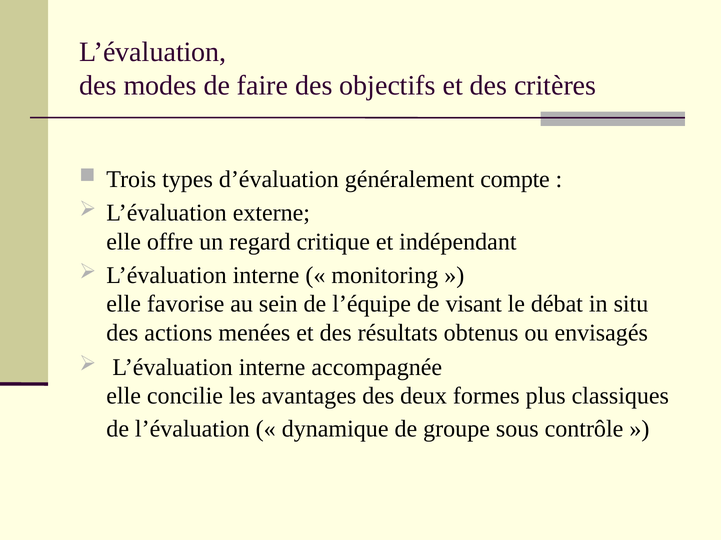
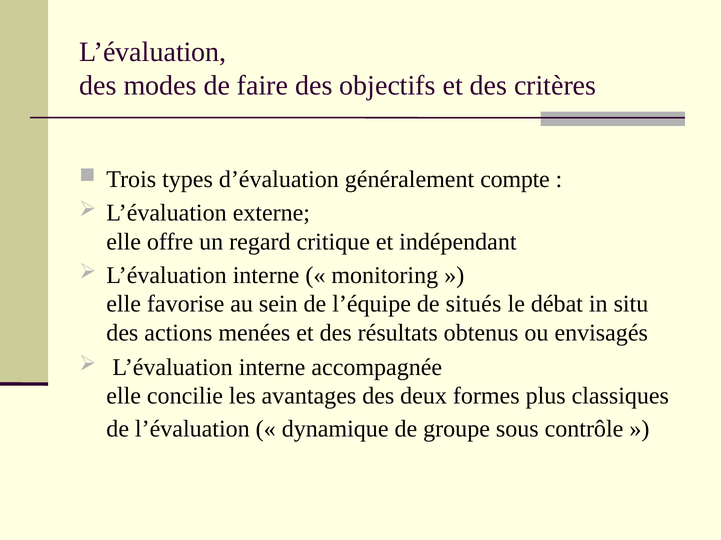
visant: visant -> situés
